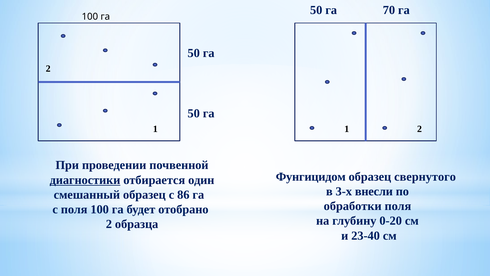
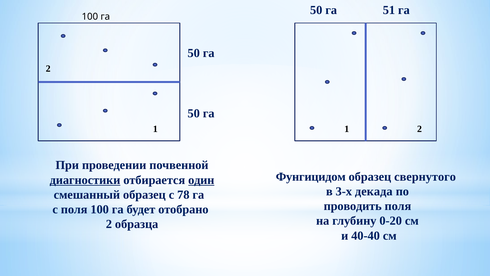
70: 70 -> 51
один underline: none -> present
внесли: внесли -> декада
86: 86 -> 78
обработки: обработки -> проводить
23-40: 23-40 -> 40-40
